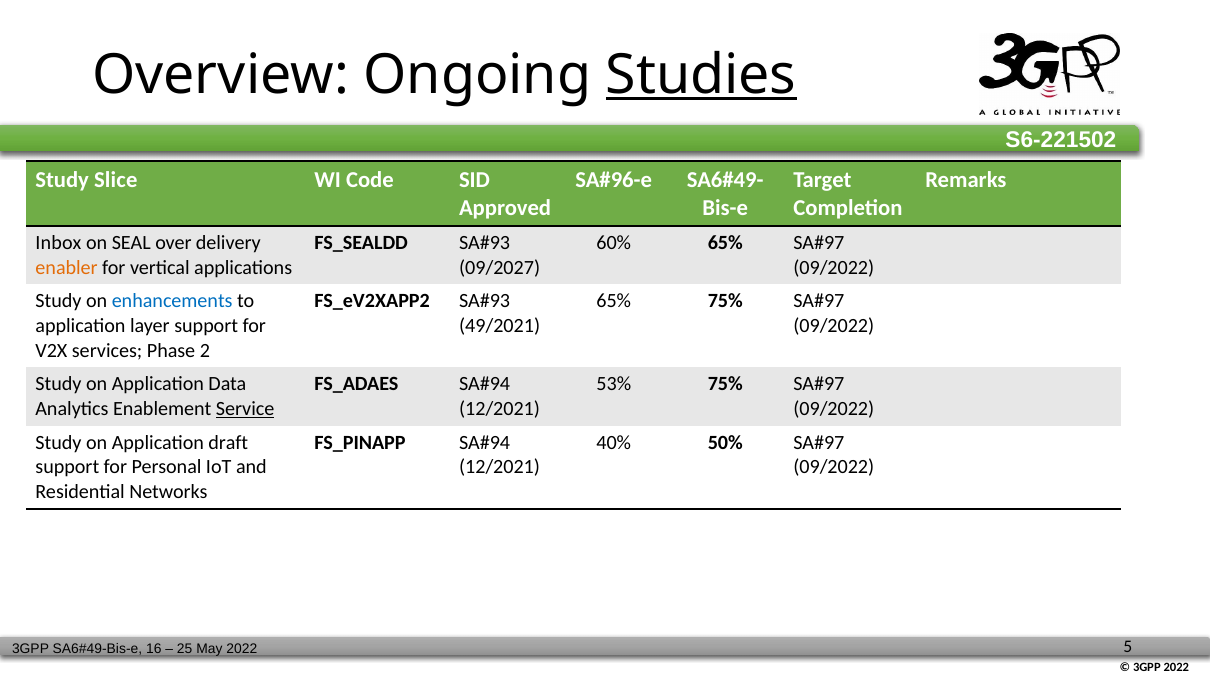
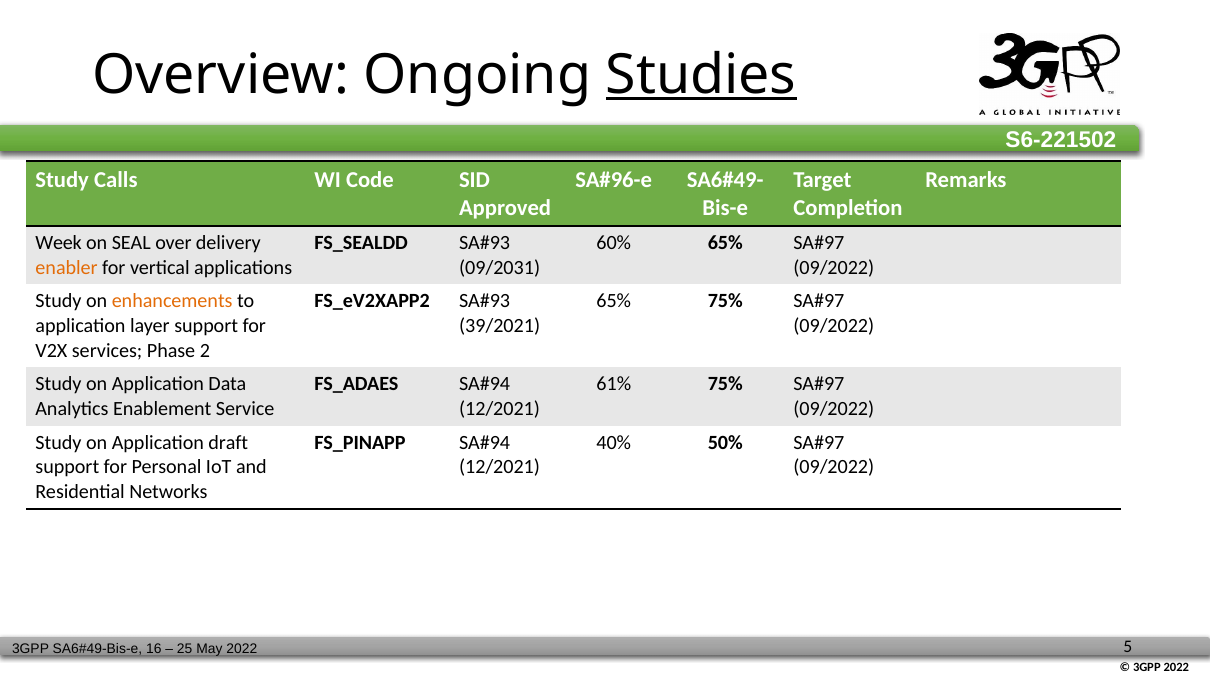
Slice: Slice -> Calls
Inbox: Inbox -> Week
09/2027: 09/2027 -> 09/2031
enhancements colour: blue -> orange
49/2021: 49/2021 -> 39/2021
53%: 53% -> 61%
Service underline: present -> none
